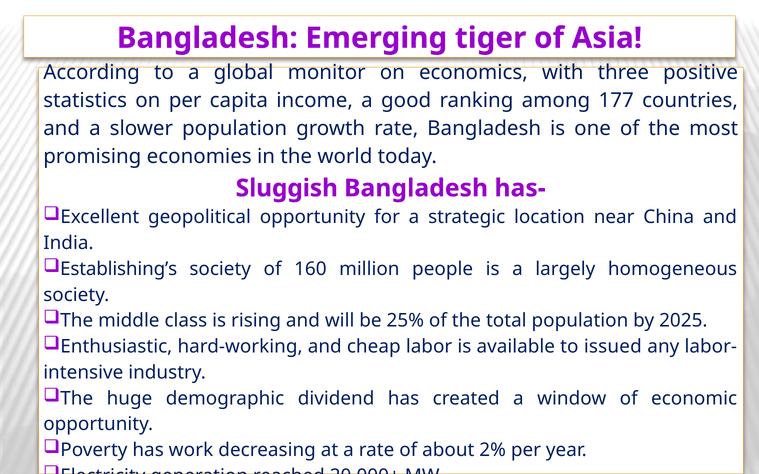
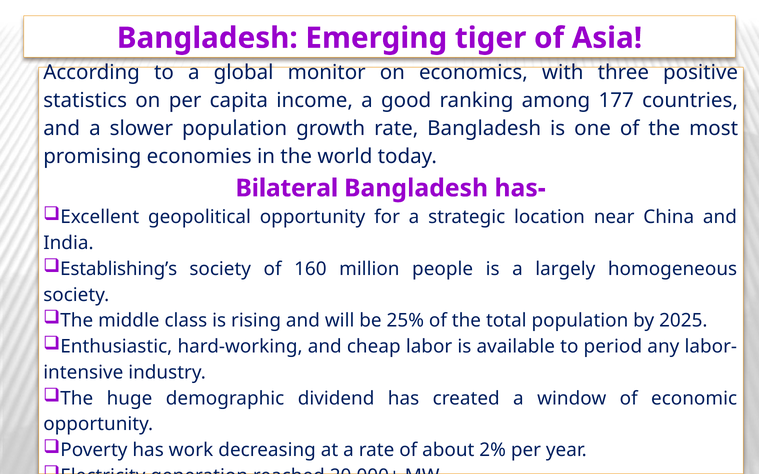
Sluggish: Sluggish -> Bilateral
issued: issued -> period
